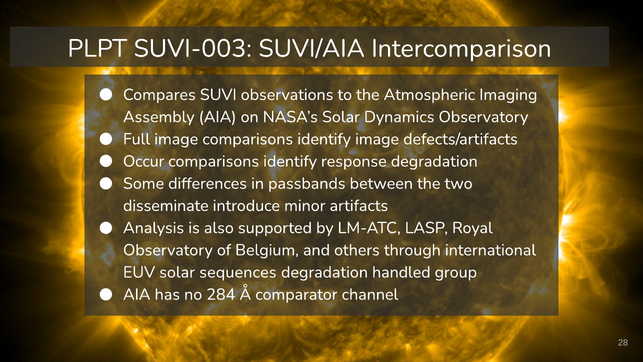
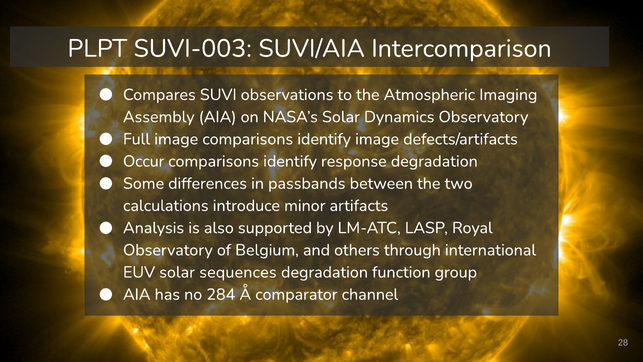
disseminate: disseminate -> calculations
handled: handled -> function
